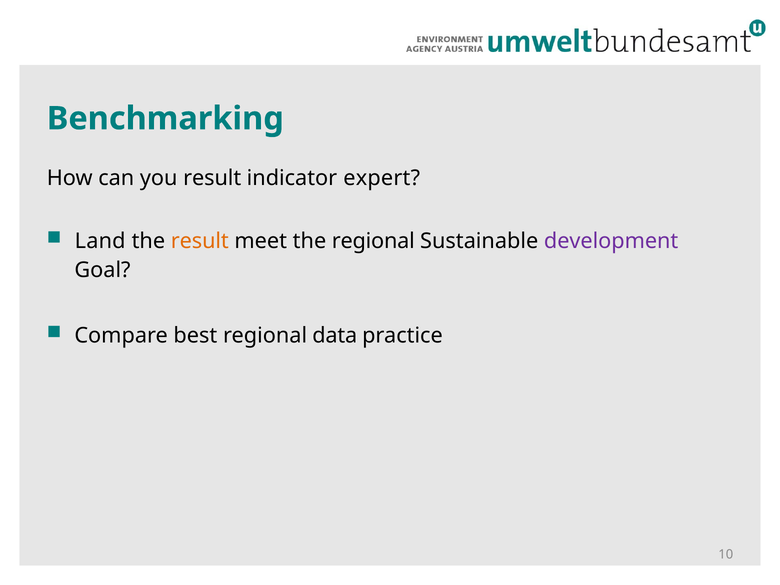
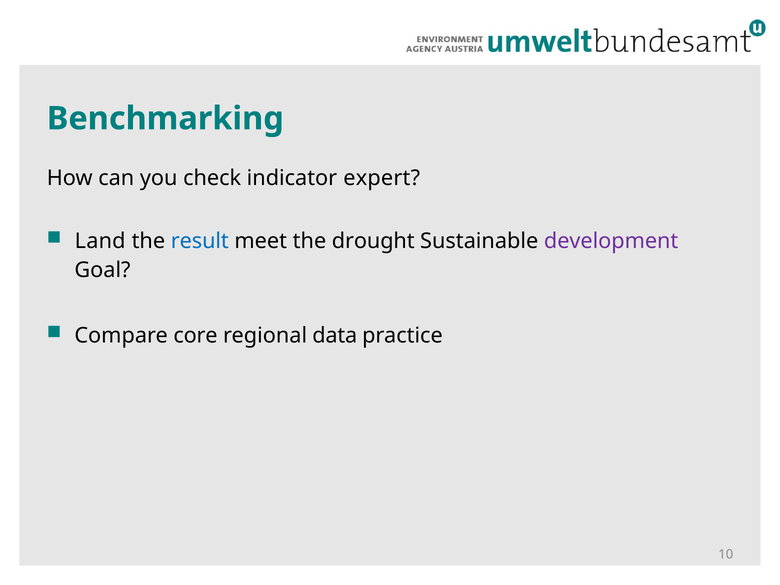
you result: result -> check
result at (200, 241) colour: orange -> blue
the regional: regional -> drought
best: best -> core
